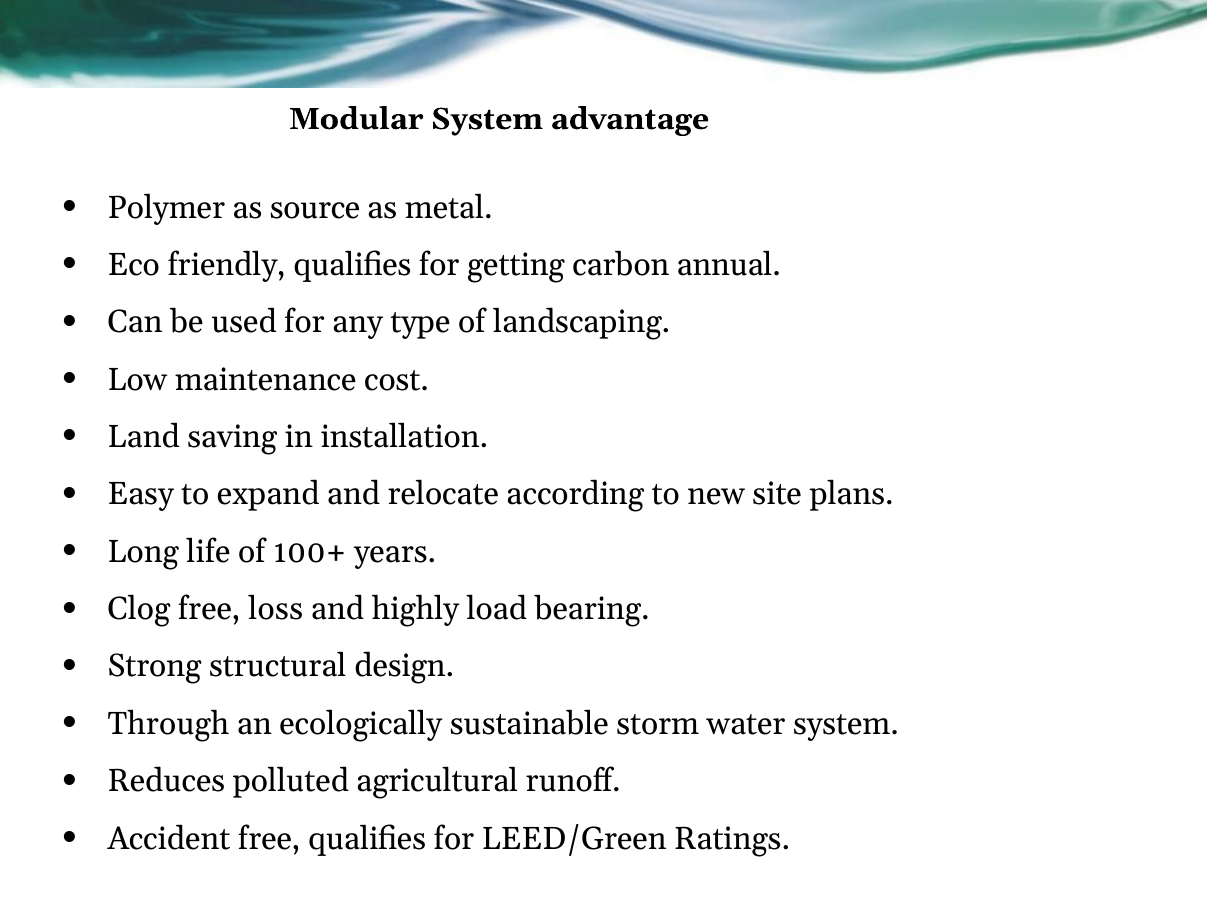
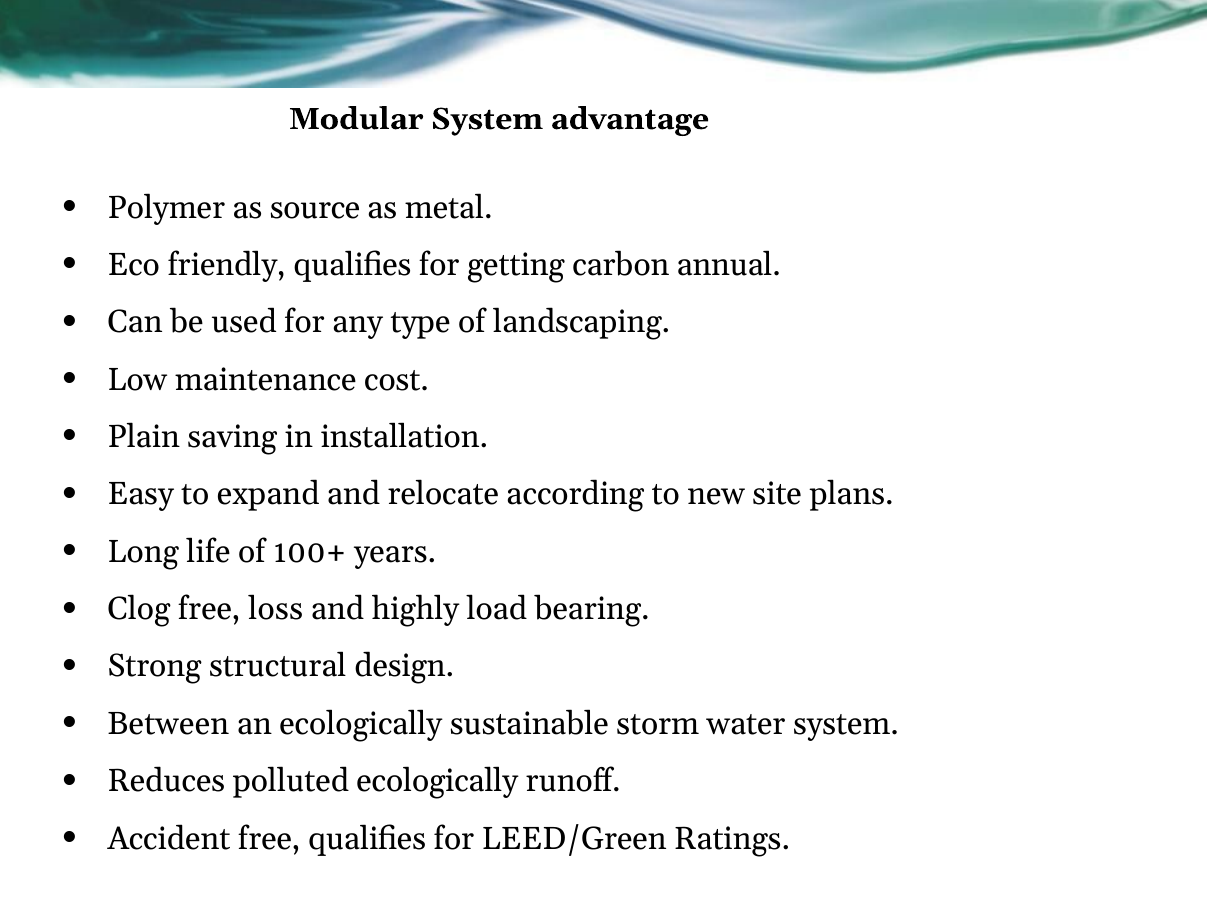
Land: Land -> Plain
Through: Through -> Between
polluted agricultural: agricultural -> ecologically
